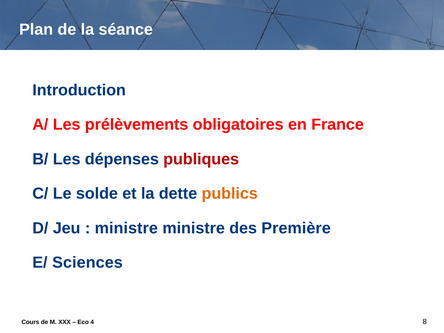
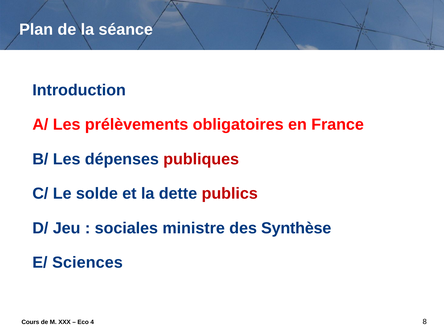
publics colour: orange -> red
ministre at (126, 228): ministre -> sociales
Première: Première -> Synthèse
